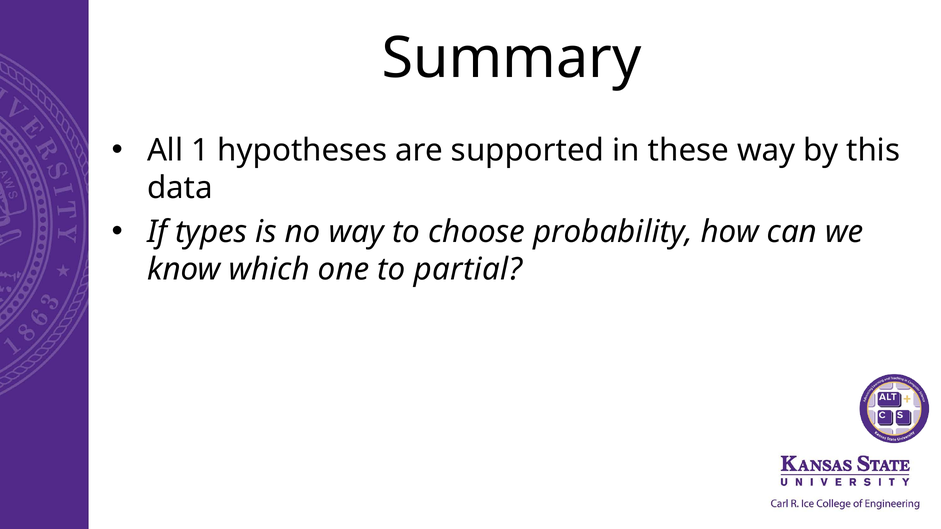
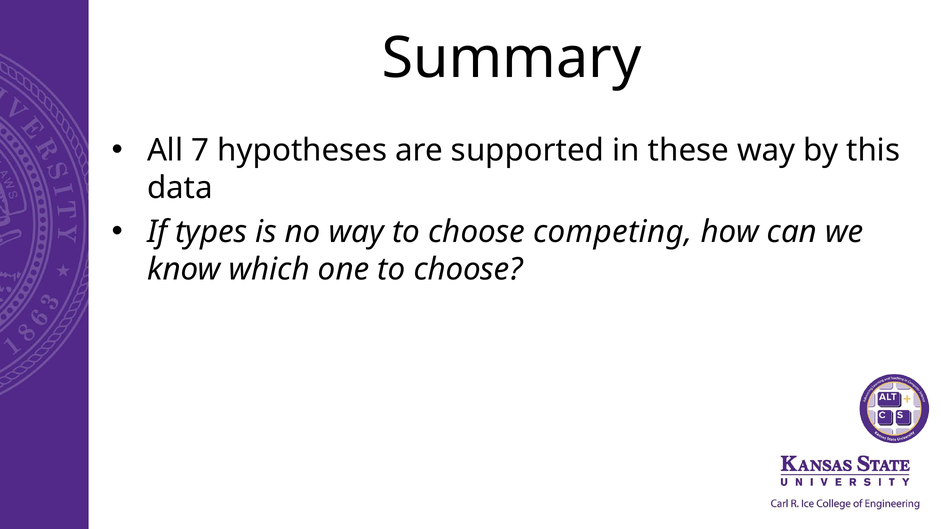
1: 1 -> 7
probability: probability -> competing
one to partial: partial -> choose
